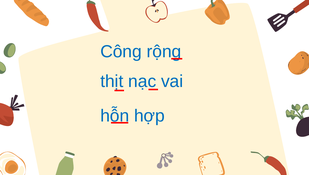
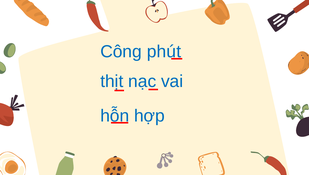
rộng: rộng -> phút
